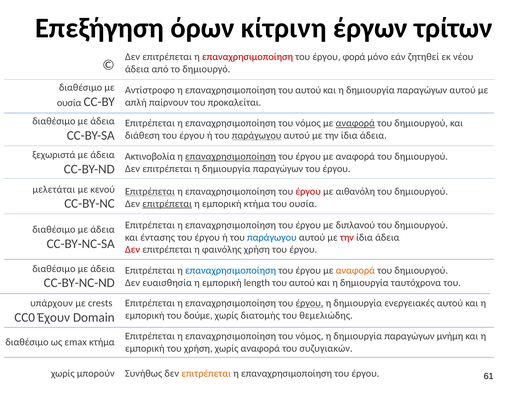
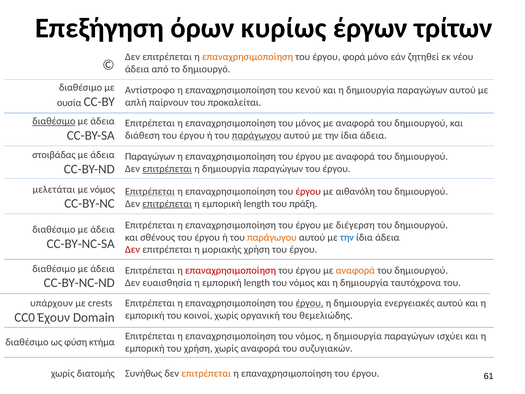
κίτρινη: κίτρινη -> κυρίως
επαναχρησιμοποίηση at (248, 57) colour: red -> orange
επαναχρησιμοποίηση του αυτού: αυτού -> κενού
διαθέσιμο at (54, 121) underline: none -> present
νόμος at (308, 123): νόμος -> μόνος
αναφορά at (355, 123) underline: present -> none
ξεχωριστά: ξεχωριστά -> στοιβάδας
Ακτινοβολία at (150, 156): Ακτινοβολία -> Παραγώγων
επαναχρησιμοποίηση at (231, 156) underline: present -> none
επιτρέπεται at (167, 169) underline: none -> present
με κενού: κενού -> νόμος
κτήμα at (257, 204): κτήμα -> length
του ουσία: ουσία -> πράξη
διπλανού: διπλανού -> διέγερση
έντασης: έντασης -> σθένους
παράγωγου at (272, 237) colour: blue -> orange
την at (347, 237) colour: red -> blue
φαινόλης: φαινόλης -> μοριακής
επαναχρησιμοποίηση at (231, 270) colour: blue -> red
αυτού at (302, 283): αυτού -> νόμος
δούμε: δούμε -> κοινοί
διατομής: διατομής -> οργανική
μνήμη: μνήμη -> ισχύει
εmax: εmax -> φύση
μπορούν: μπορούν -> διατομής
